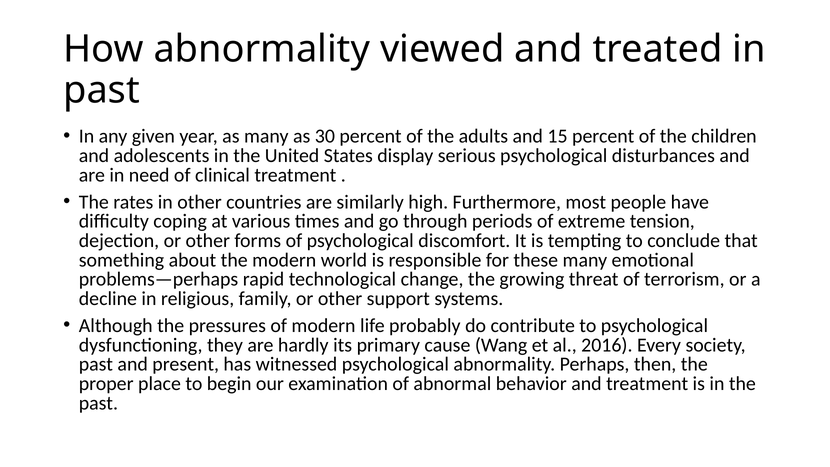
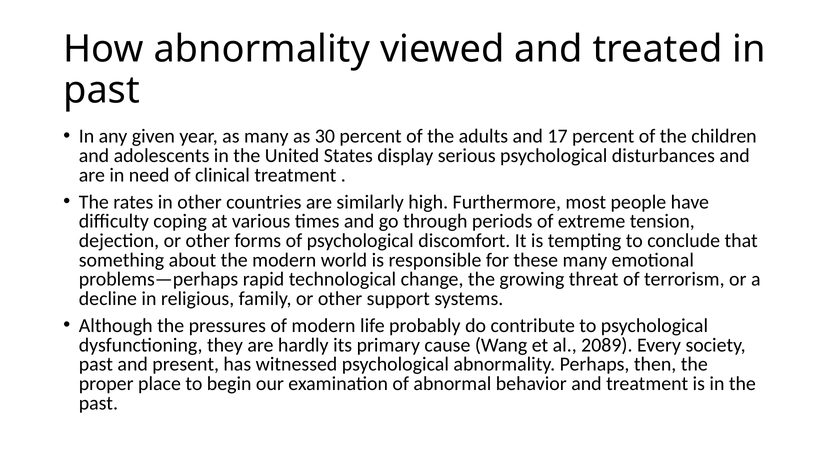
15: 15 -> 17
2016: 2016 -> 2089
